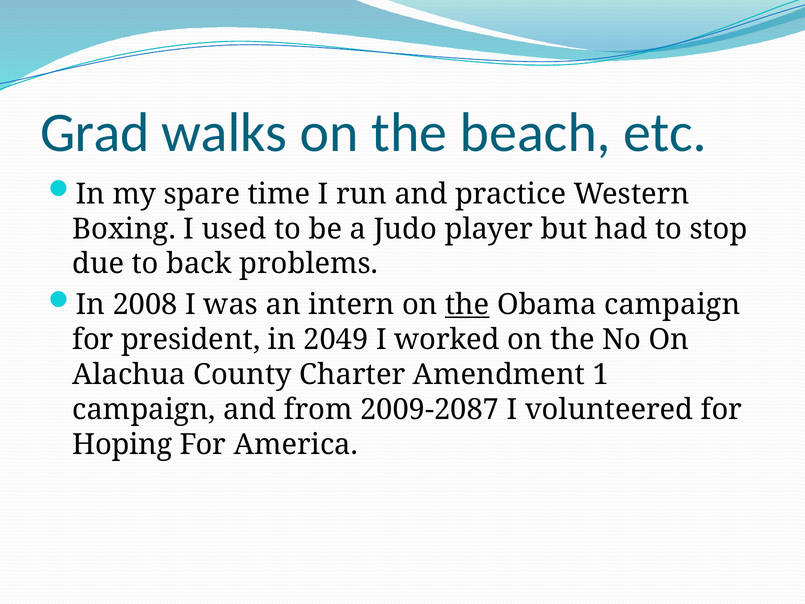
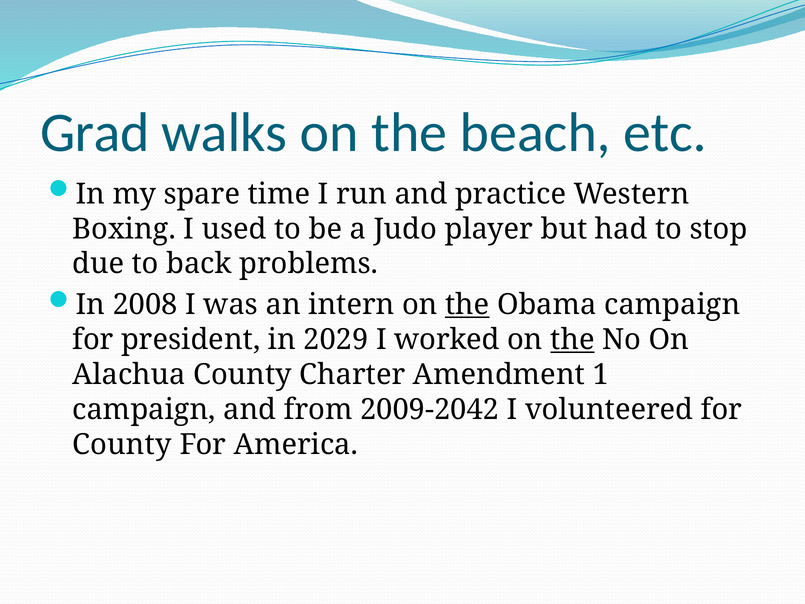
2049: 2049 -> 2029
the at (572, 340) underline: none -> present
2009-2087: 2009-2087 -> 2009-2042
Hoping at (122, 444): Hoping -> County
